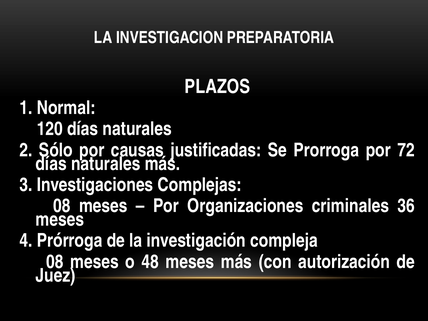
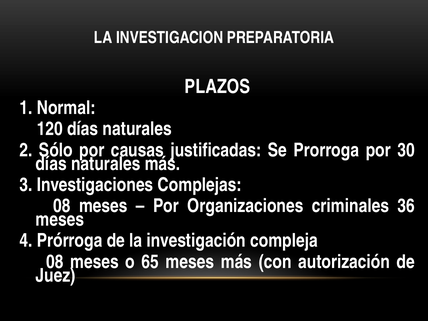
72: 72 -> 30
48: 48 -> 65
